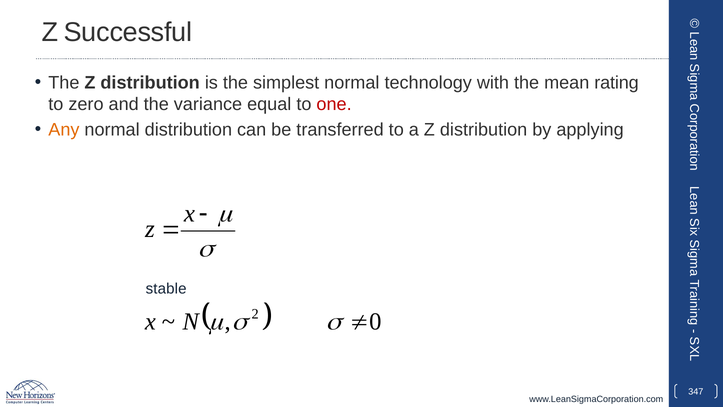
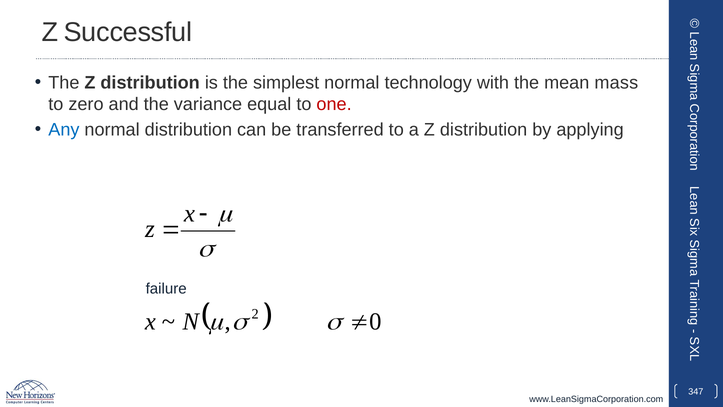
rating: rating -> mass
Any colour: orange -> blue
stable: stable -> failure
